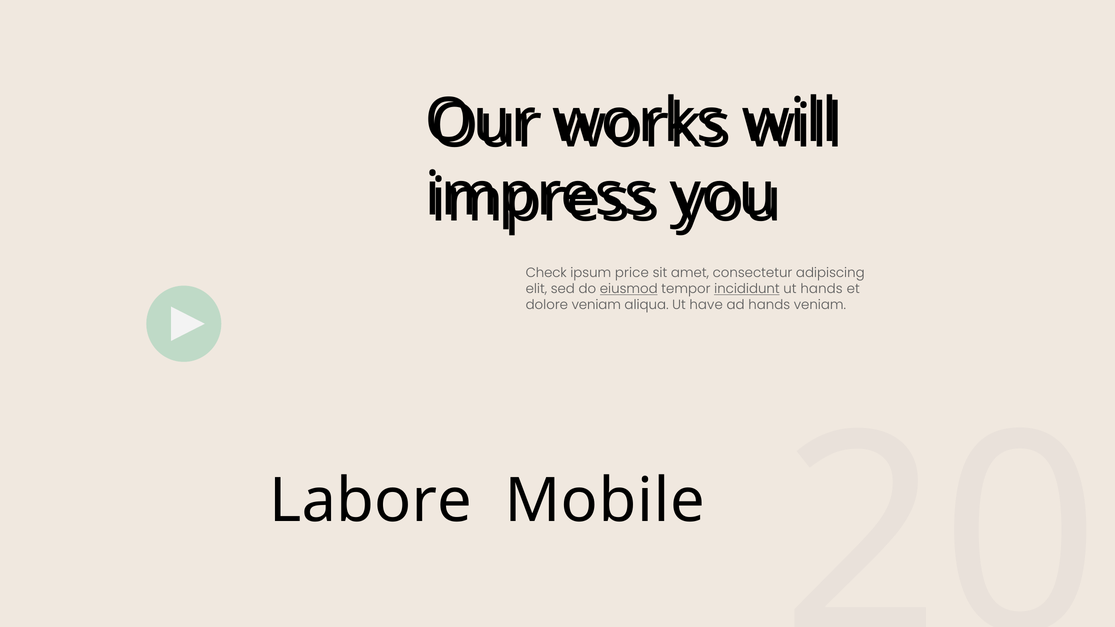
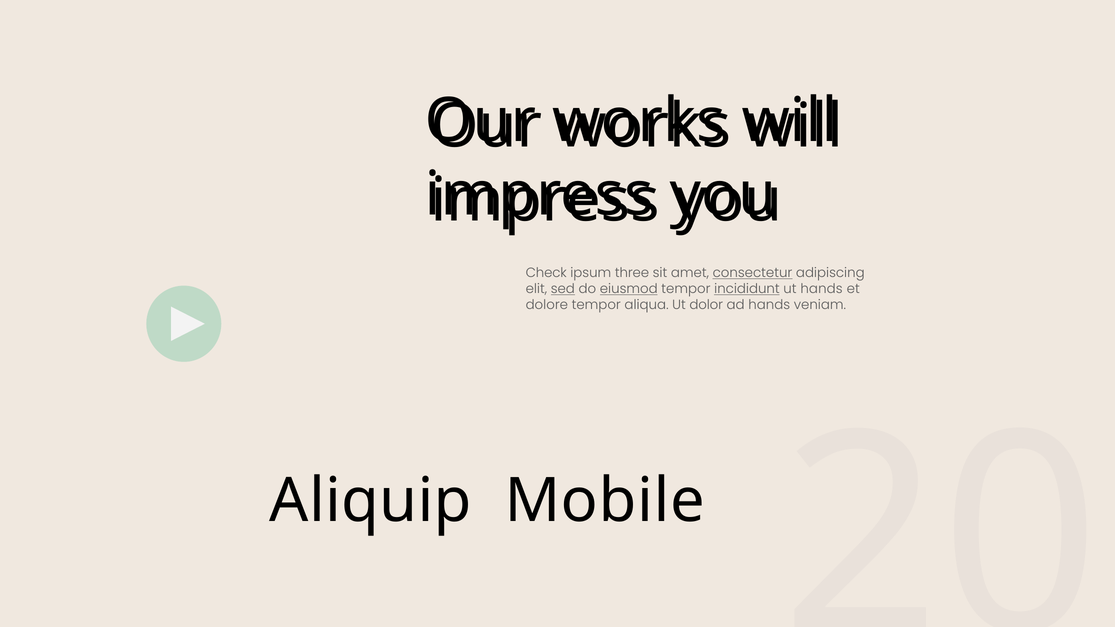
price: price -> three
consectetur underline: none -> present
sed underline: none -> present
dolore veniam: veniam -> tempor
have: have -> dolor
Labore: Labore -> Aliquip
